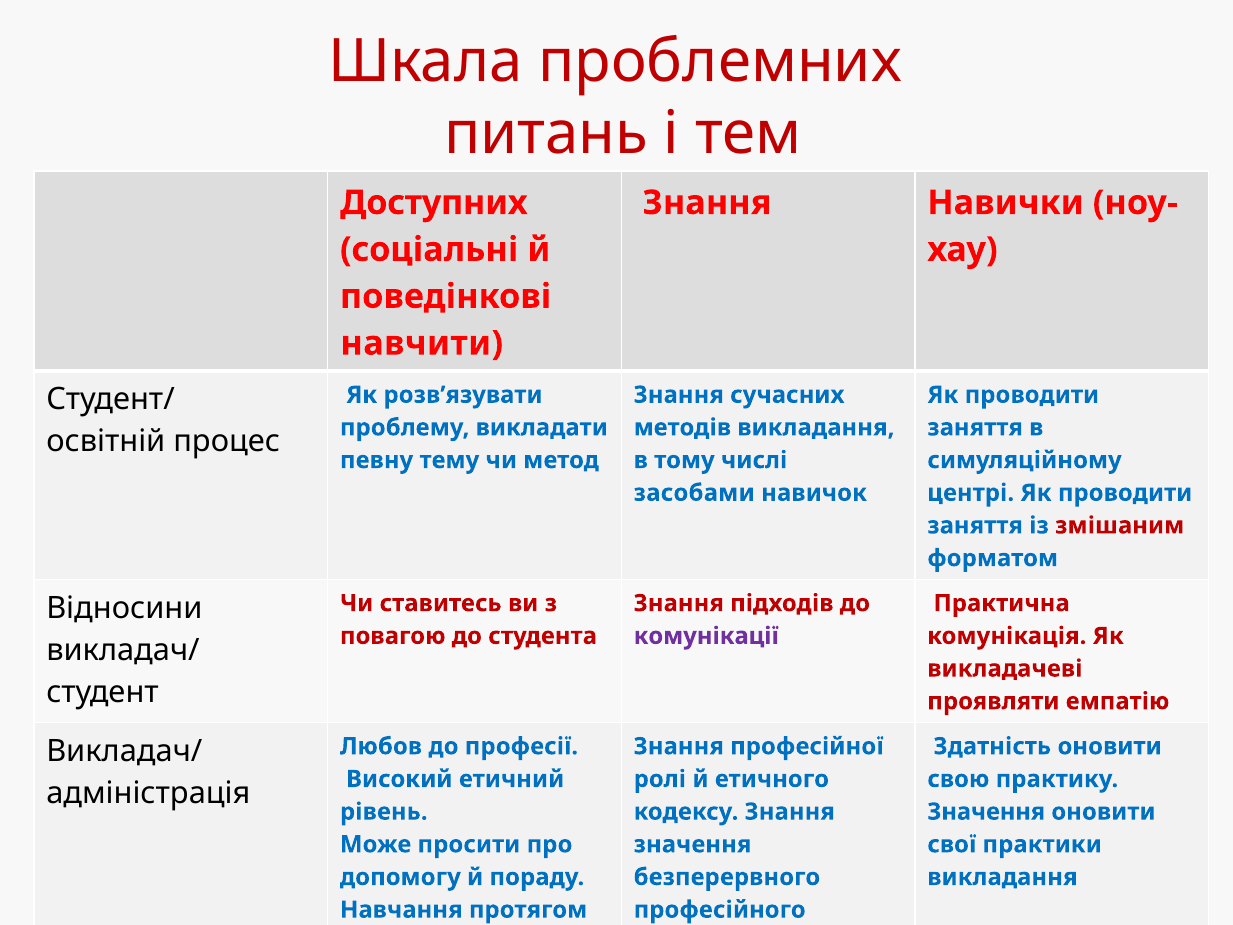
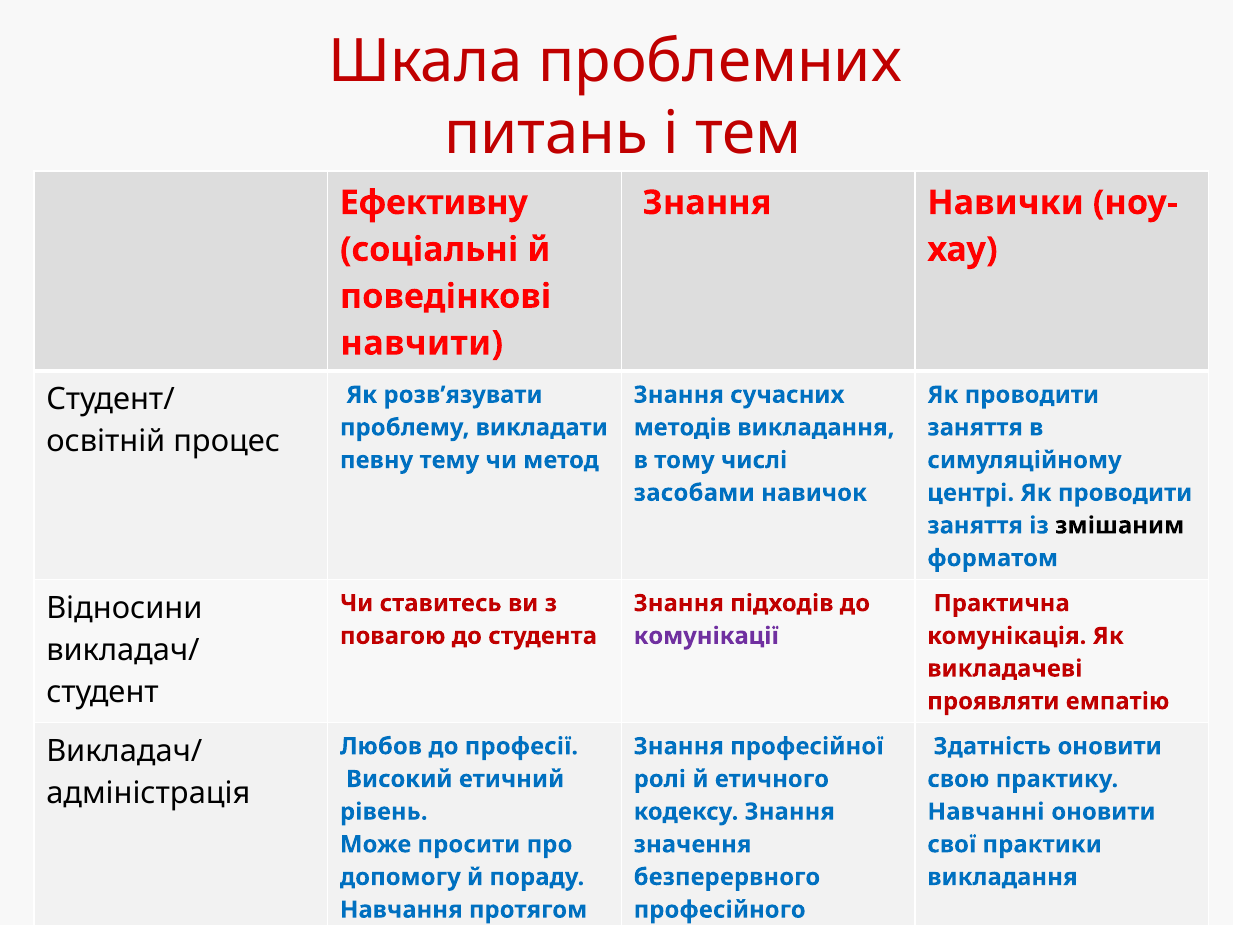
Доступних: Доступних -> Ефективну
змішаним colour: red -> black
Значення at (986, 812): Значення -> Навчанні
